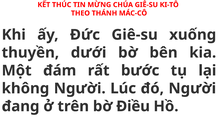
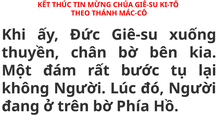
dưới: dưới -> chân
Điều: Điều -> Phía
